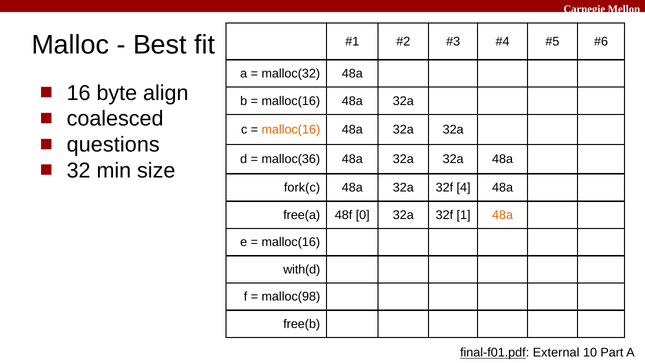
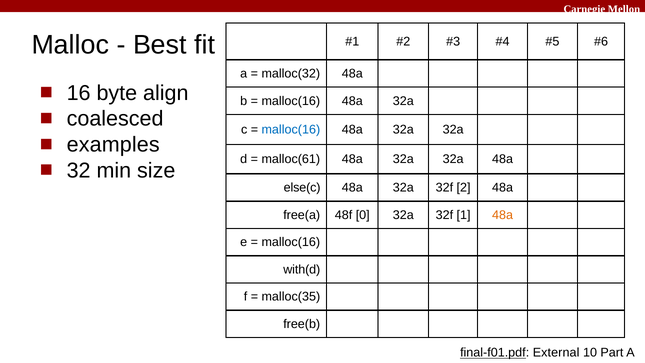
malloc(16 at (291, 130) colour: orange -> blue
questions: questions -> examples
malloc(36: malloc(36 -> malloc(61
fork(c: fork(c -> else(c
4: 4 -> 2
malloc(98: malloc(98 -> malloc(35
